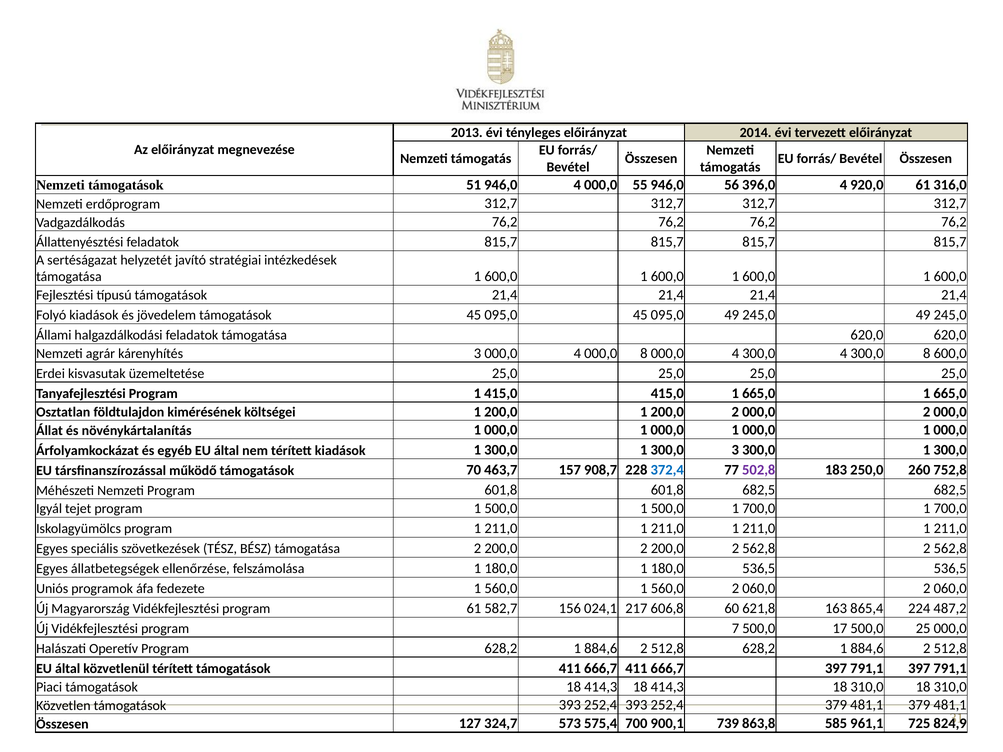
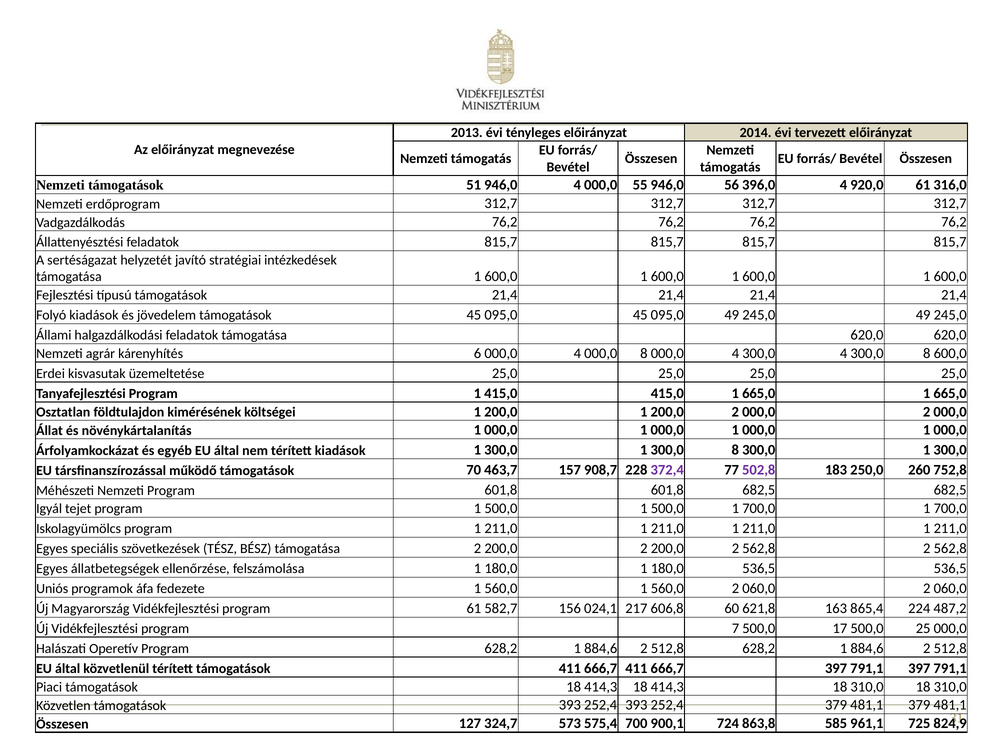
kárenyhítés 3: 3 -> 6
1 300,0 3: 3 -> 8
372,4 colour: blue -> purple
739: 739 -> 724
